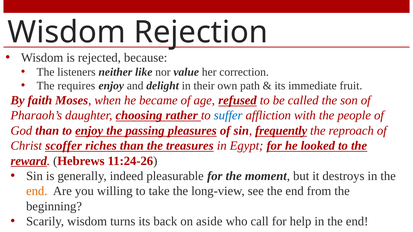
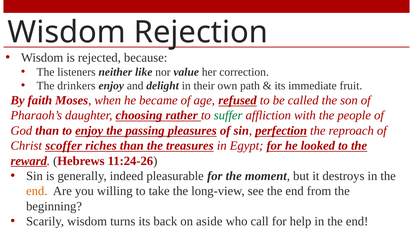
requires: requires -> drinkers
suffer colour: blue -> green
frequently: frequently -> perfection
